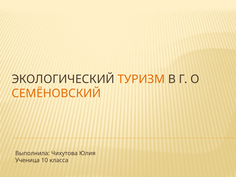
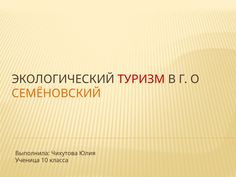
ТУРИЗМ colour: orange -> red
